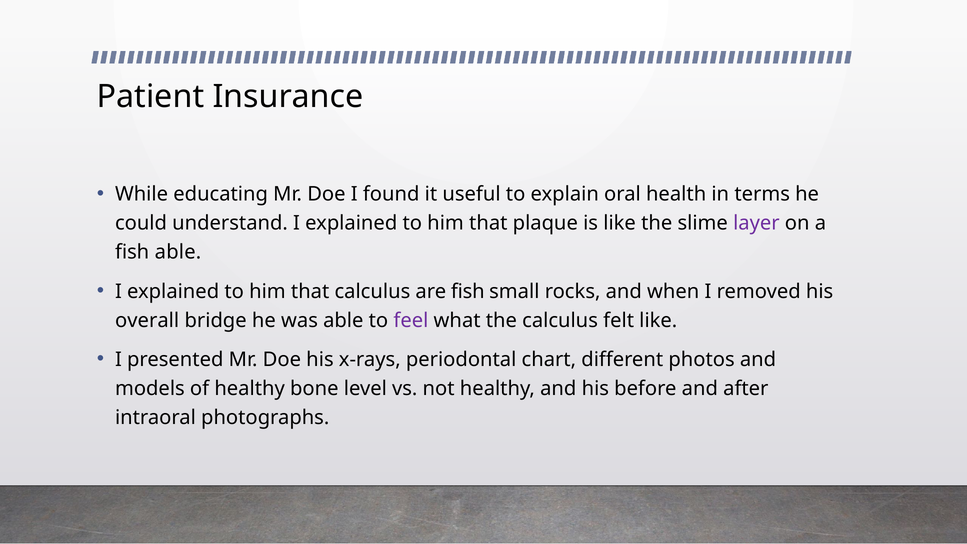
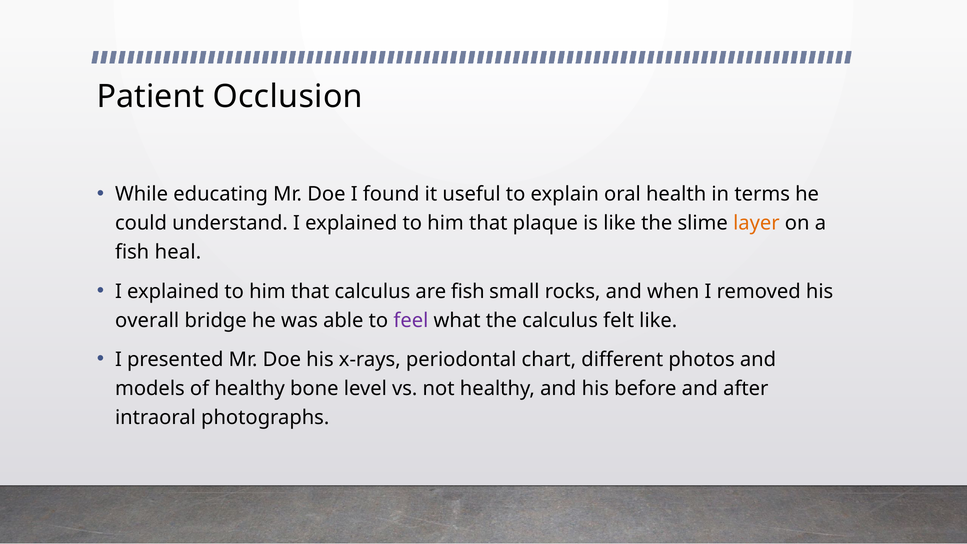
Insurance: Insurance -> Occlusion
layer colour: purple -> orange
fish able: able -> heal
